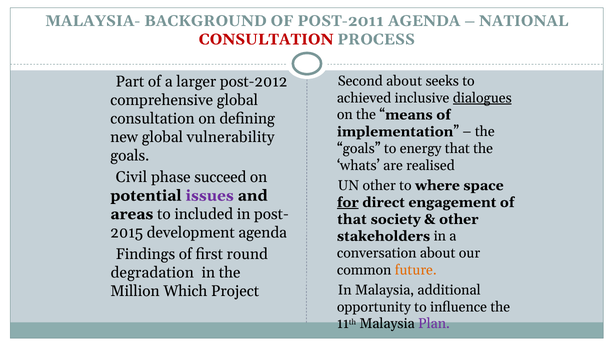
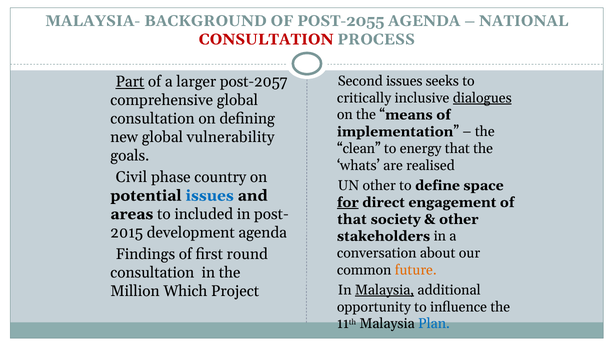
POST-2011: POST-2011 -> POST-2055
Part underline: none -> present
post-2012: post-2012 -> post-2057
about at (404, 81): about -> issues
achieved: achieved -> critically
goals at (359, 148): goals -> clean
succeed: succeed -> country
where: where -> define
issues at (210, 195) colour: purple -> blue
degradation at (152, 272): degradation -> consultation
Malaysia at (385, 289) underline: none -> present
Plan colour: purple -> blue
